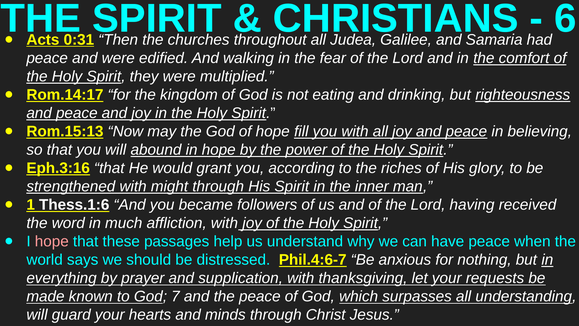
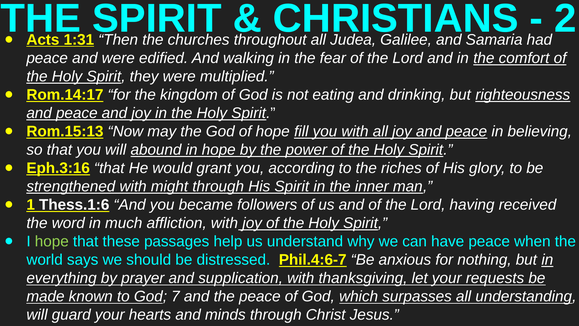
6: 6 -> 2
0:31: 0:31 -> 1:31
hope at (52, 241) colour: pink -> light green
